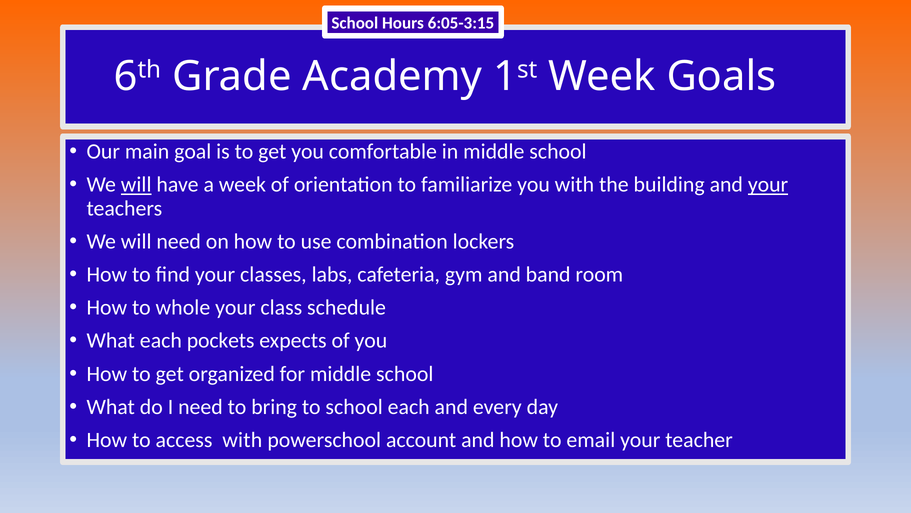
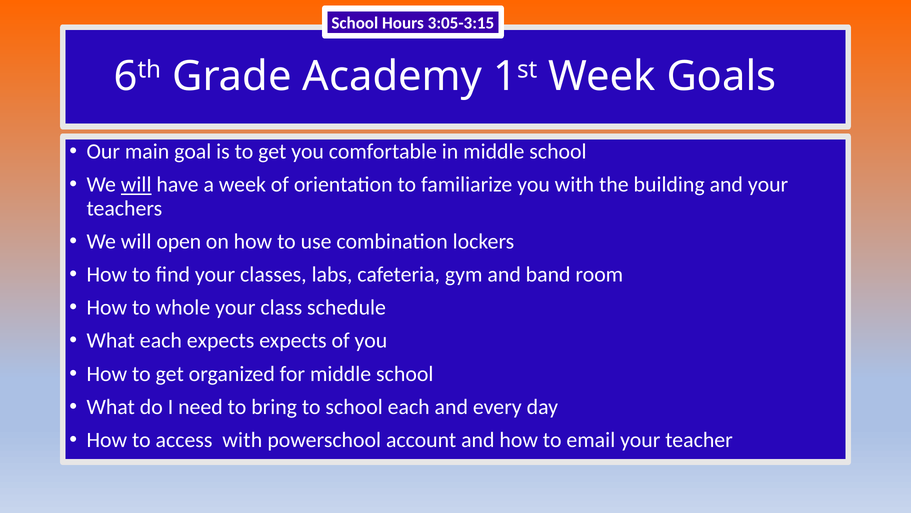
6:05-3:15: 6:05-3:15 -> 3:05-3:15
your at (768, 185) underline: present -> none
will need: need -> open
each pockets: pockets -> expects
